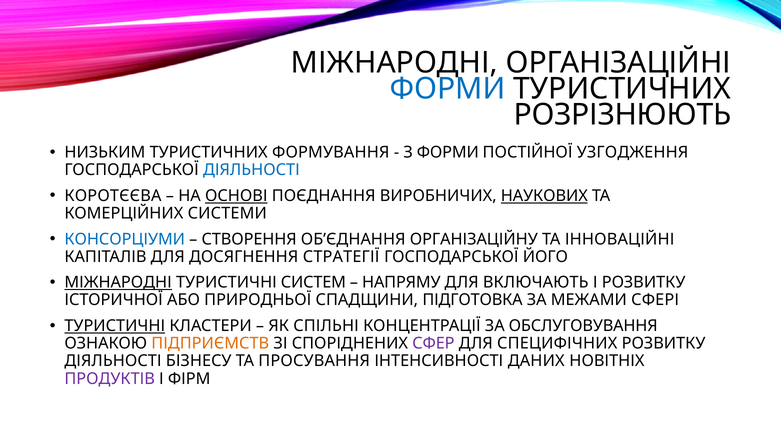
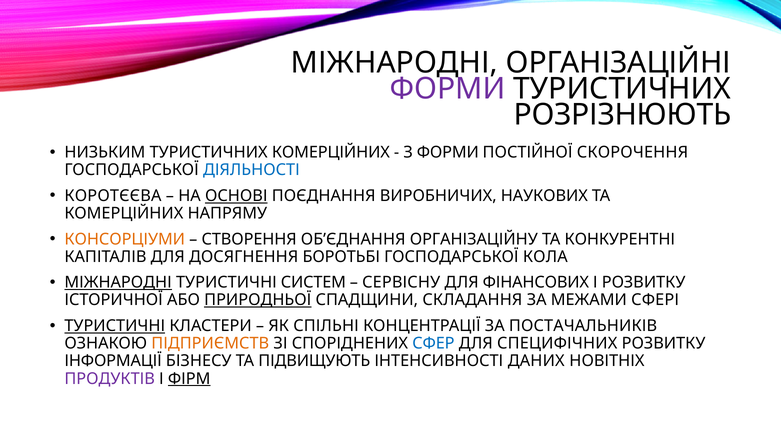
ФОРМИ at (448, 89) colour: blue -> purple
ТУРИСТИЧНИХ ФОРМУВАННЯ: ФОРМУВАННЯ -> КОМЕРЦІЙНИХ
УЗГОДЖЕННЯ: УЗГОДЖЕННЯ -> СКОРОЧЕННЯ
НАУКОВИХ underline: present -> none
СИСТЕМИ: СИСТЕМИ -> НАПРЯМУ
КОНСОРЦІУМИ colour: blue -> orange
ІННОВАЦІЙНІ: ІННОВАЦІЙНІ -> КОНКУРЕНТНІ
СТРАТЕГІЇ: СТРАТЕГІЇ -> БОРОТЬБІ
ЙОГО: ЙОГО -> КОЛА
НАПРЯМУ: НАПРЯМУ -> СЕРВІСНУ
ВКЛЮЧАЮТЬ: ВКЛЮЧАЮТЬ -> ФІНАНСОВИХ
ПРИРОДНЬОЇ underline: none -> present
ПІДГОТОВКА: ПІДГОТОВКА -> СКЛАДАННЯ
ОБСЛУГОВУВАННЯ: ОБСЛУГОВУВАННЯ -> ПОСТАЧАЛЬНИКІВ
СФЕР colour: purple -> blue
ДІЯЛЬНОСТІ at (113, 360): ДІЯЛЬНОСТІ -> ІНФОРМАЦІЇ
ПРОСУВАННЯ: ПРОСУВАННЯ -> ПІДВИЩУЮТЬ
ФІРМ underline: none -> present
